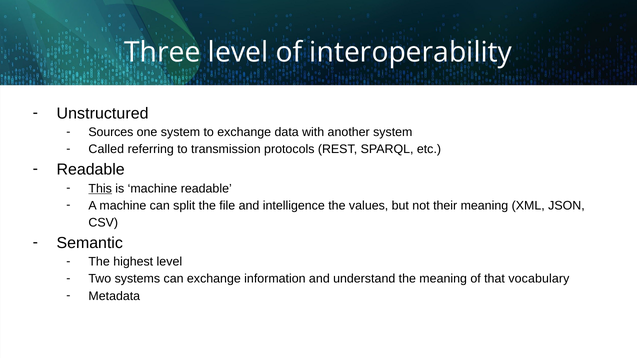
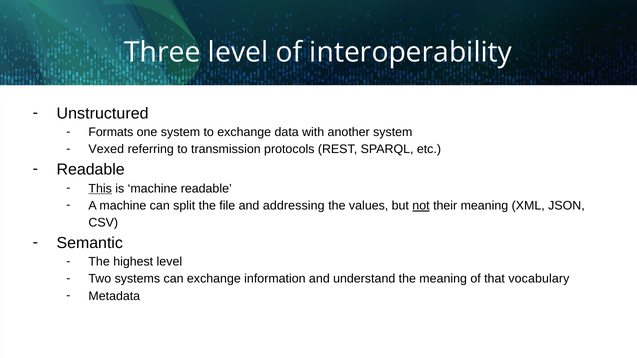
Sources: Sources -> Formats
Called: Called -> Vexed
intelligence: intelligence -> addressing
not underline: none -> present
